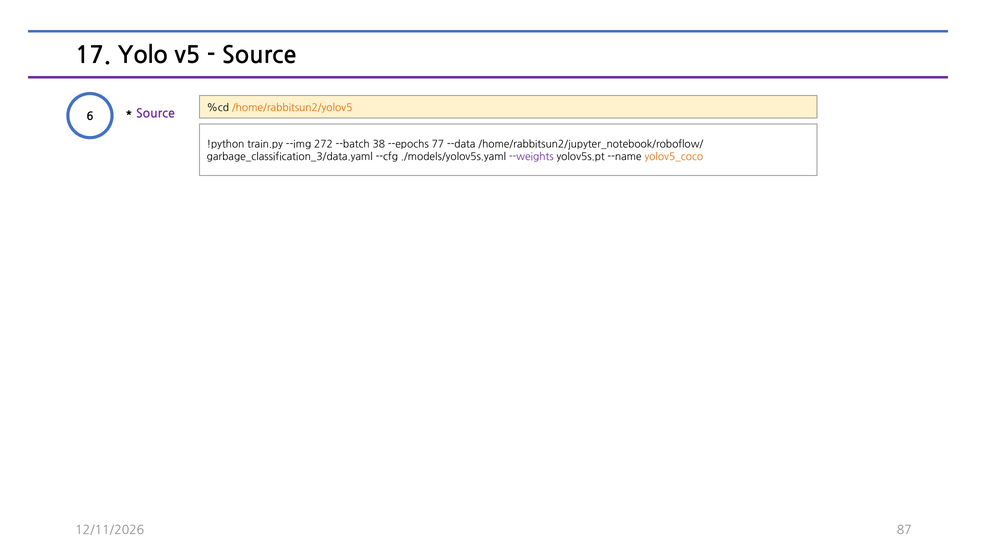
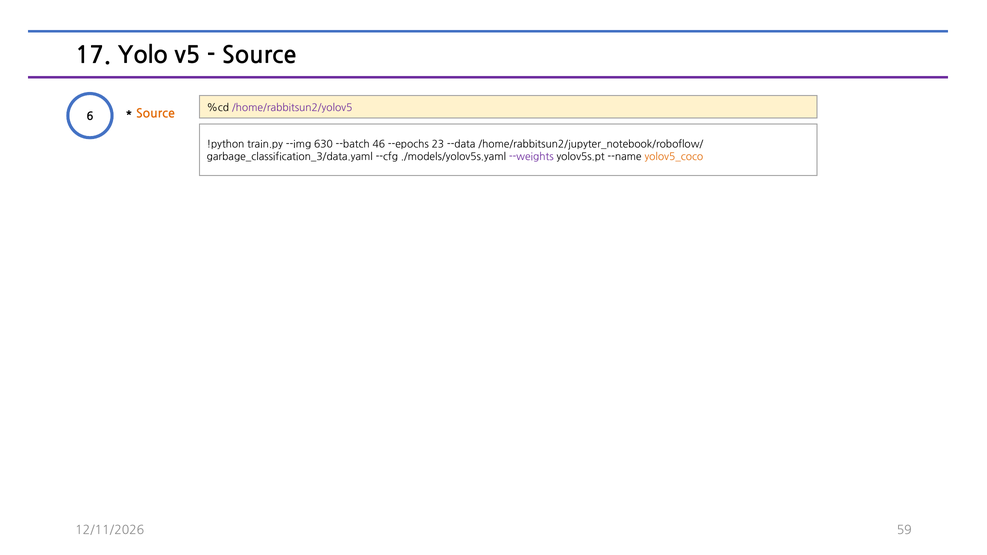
Source at (155, 114) colour: purple -> orange
/home/rabbitsun2/yolov5 colour: orange -> purple
272: 272 -> 630
38: 38 -> 46
77: 77 -> 23
87: 87 -> 59
